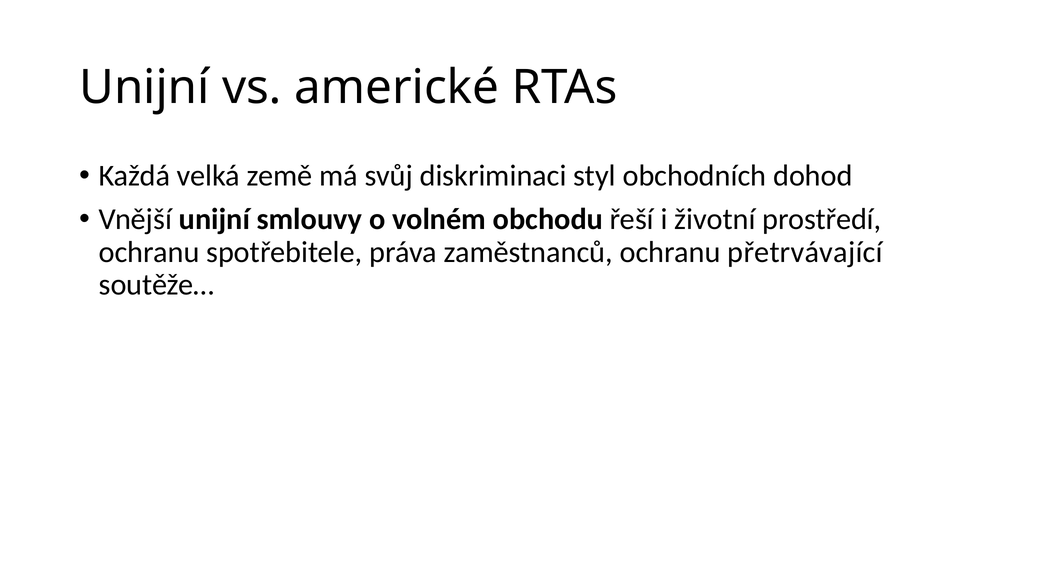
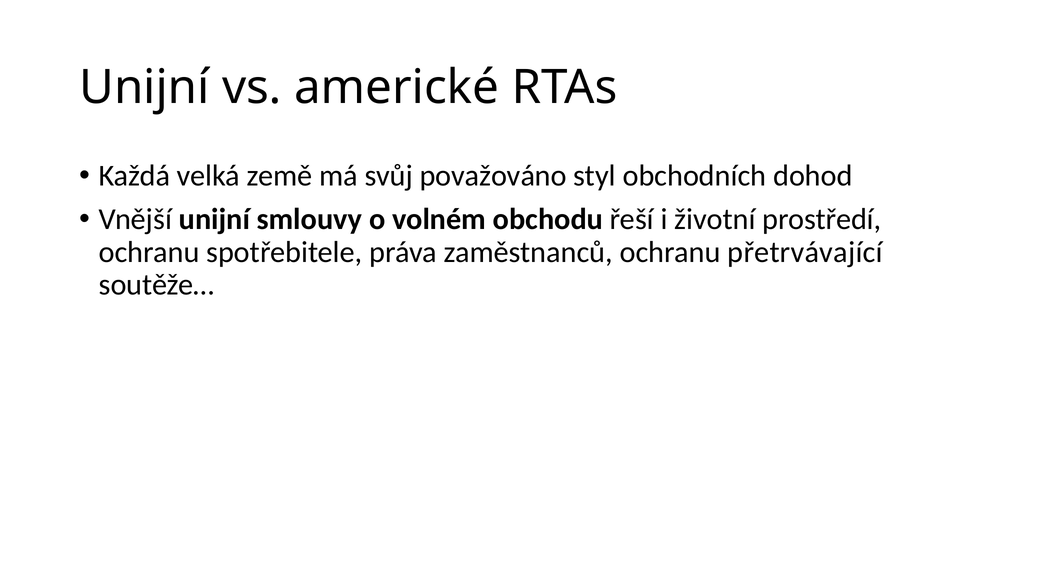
diskriminaci: diskriminaci -> považováno
